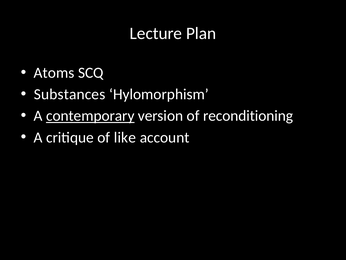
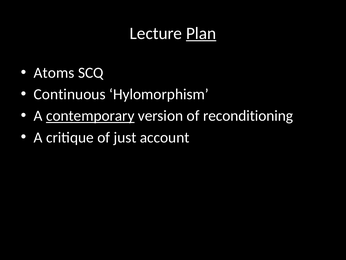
Plan underline: none -> present
Substances: Substances -> Continuous
like: like -> just
